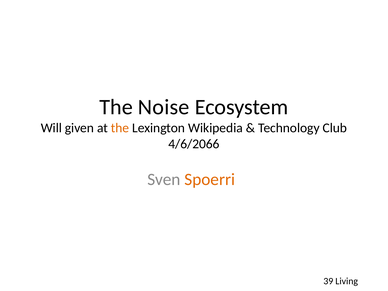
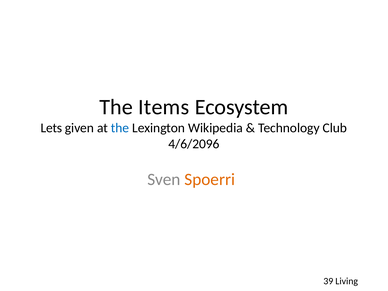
Noise: Noise -> Items
Will: Will -> Lets
the at (120, 128) colour: orange -> blue
4/6/2066: 4/6/2066 -> 4/6/2096
